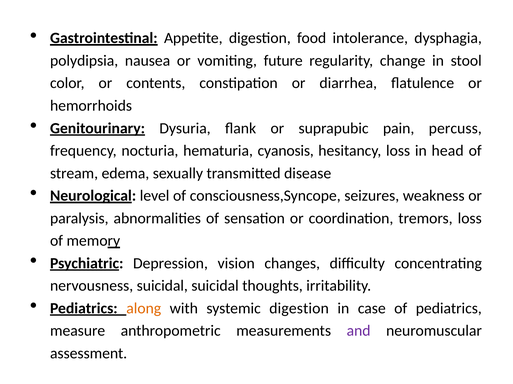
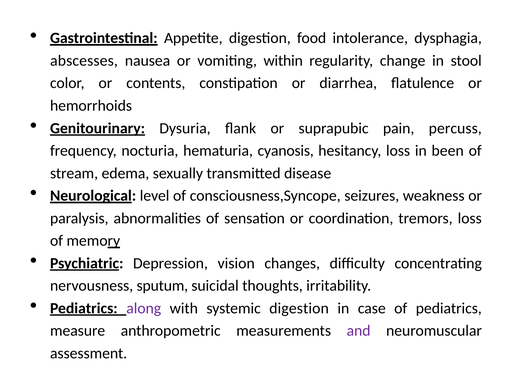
polydipsia: polydipsia -> abscesses
future: future -> within
head: head -> been
nervousness suicidal: suicidal -> sputum
along colour: orange -> purple
